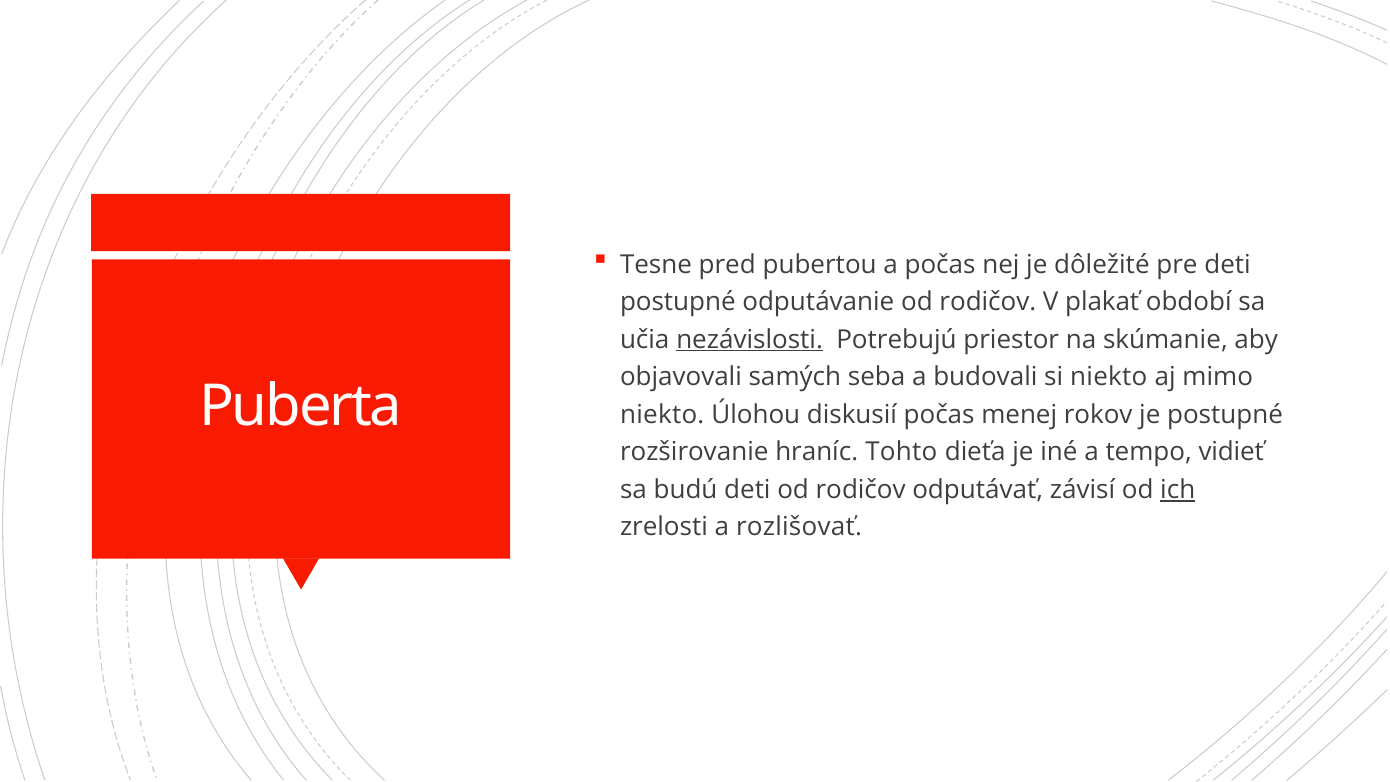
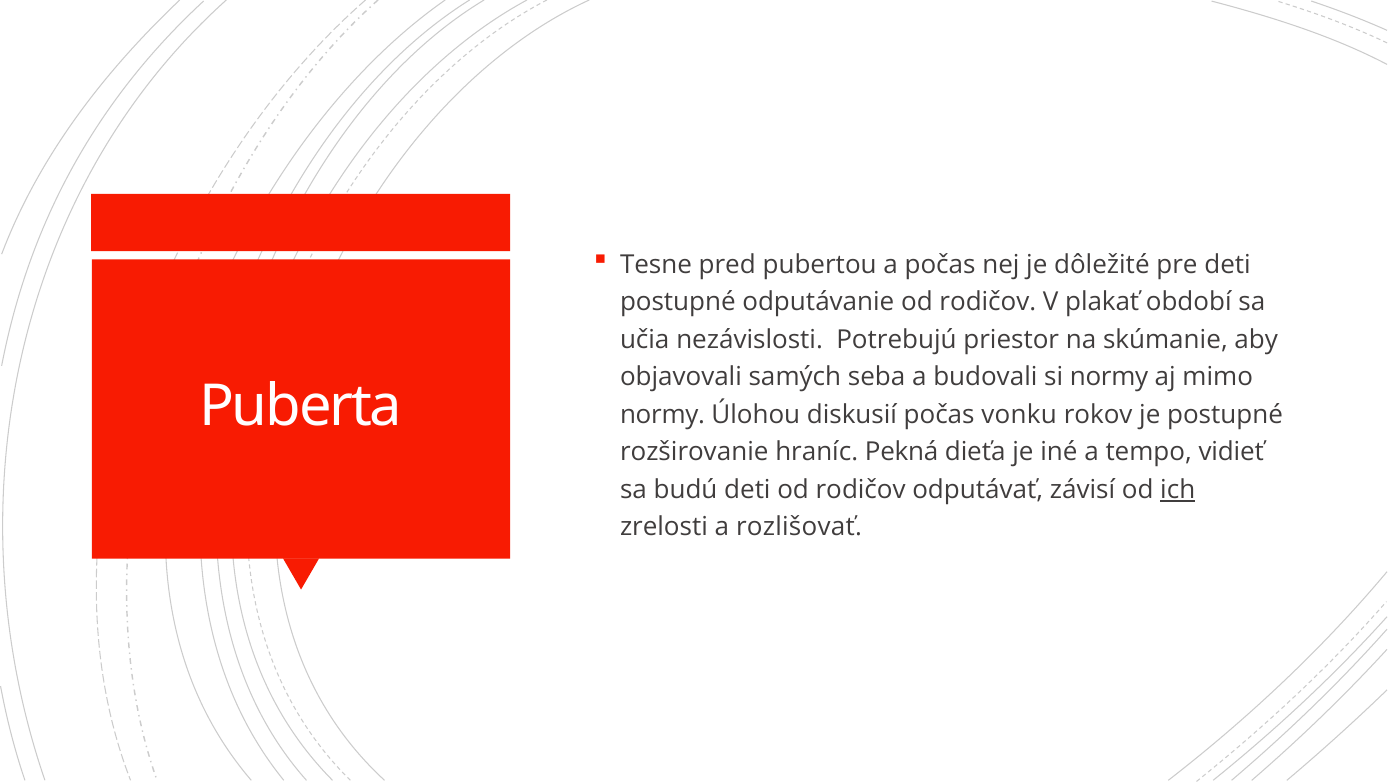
nezávislosti underline: present -> none
si niekto: niekto -> normy
niekto at (662, 414): niekto -> normy
menej: menej -> vonku
Tohto: Tohto -> Pekná
